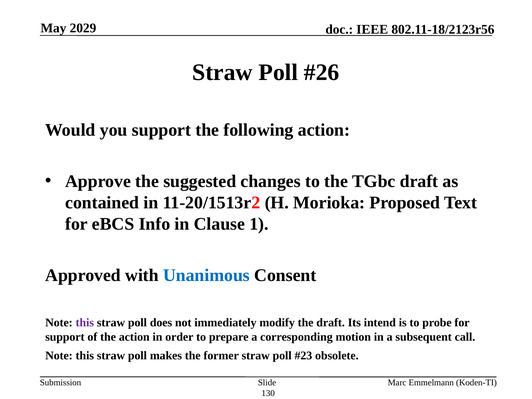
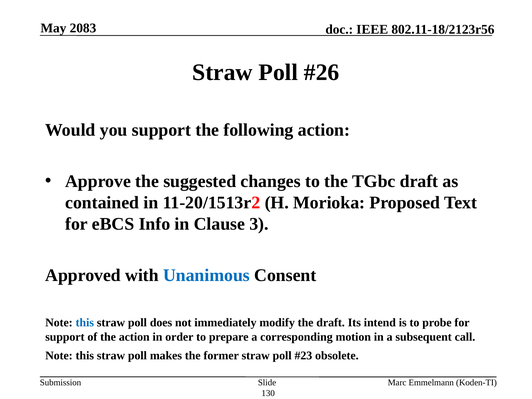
2029: 2029 -> 2083
1: 1 -> 3
this at (85, 323) colour: purple -> blue
